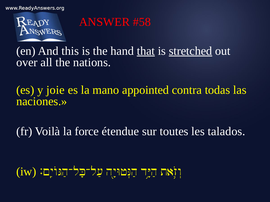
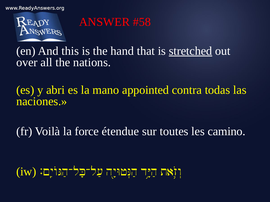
that underline: present -> none
joie: joie -> abri
talados: talados -> camino
